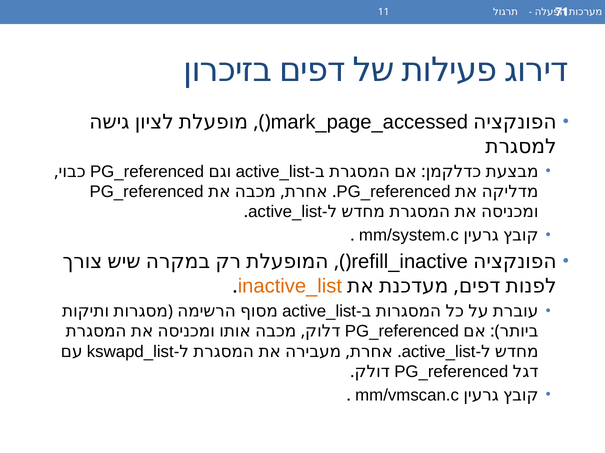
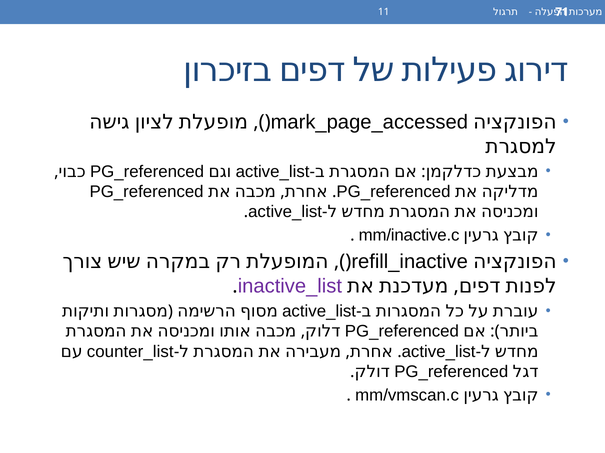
mm/system.c: mm/system.c -> mm/inactive.c
inactive_list colour: orange -> purple
kswapd_list: kswapd_list -> counter_list
